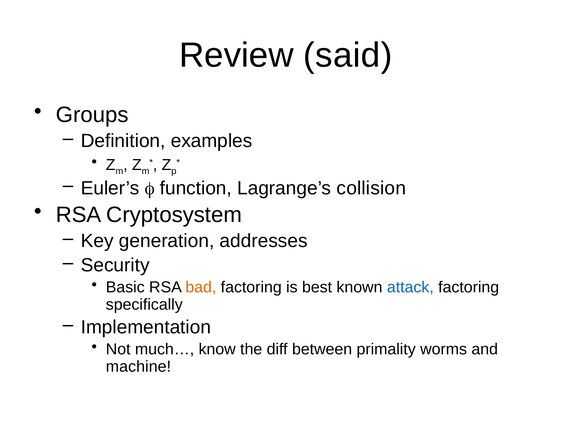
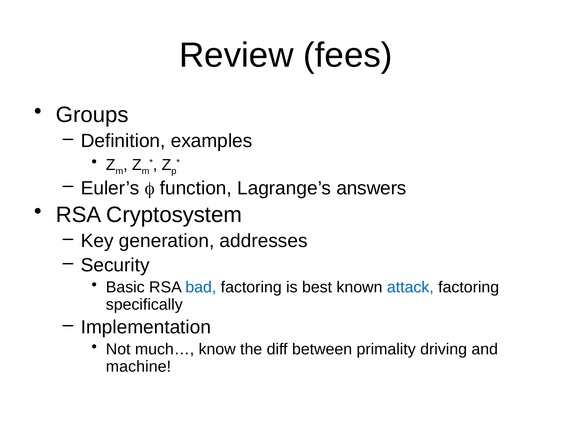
said: said -> fees
collision: collision -> answers
bad colour: orange -> blue
worms: worms -> driving
